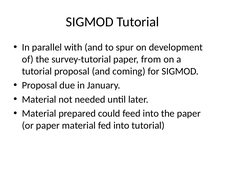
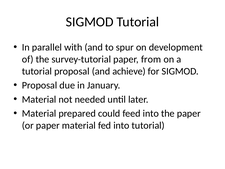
coming: coming -> achieve
